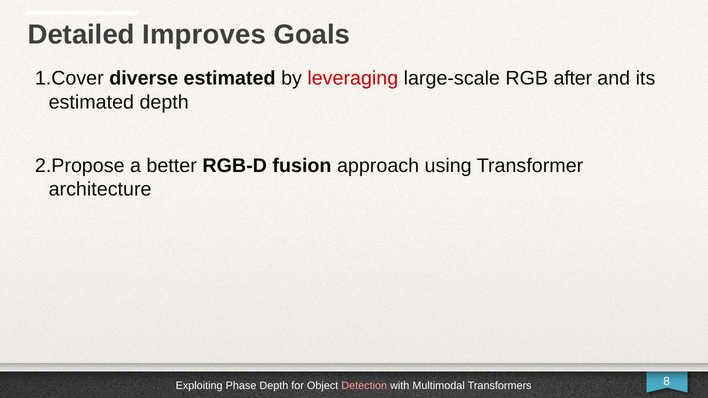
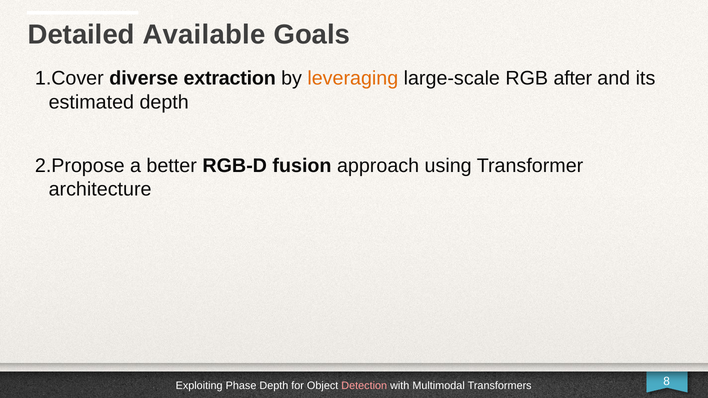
Improves: Improves -> Available
diverse estimated: estimated -> extraction
leveraging colour: red -> orange
